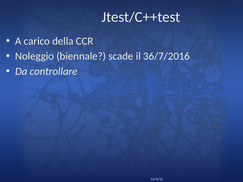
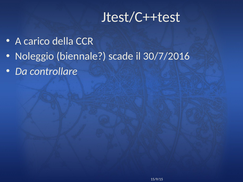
36/7/2016: 36/7/2016 -> 30/7/2016
